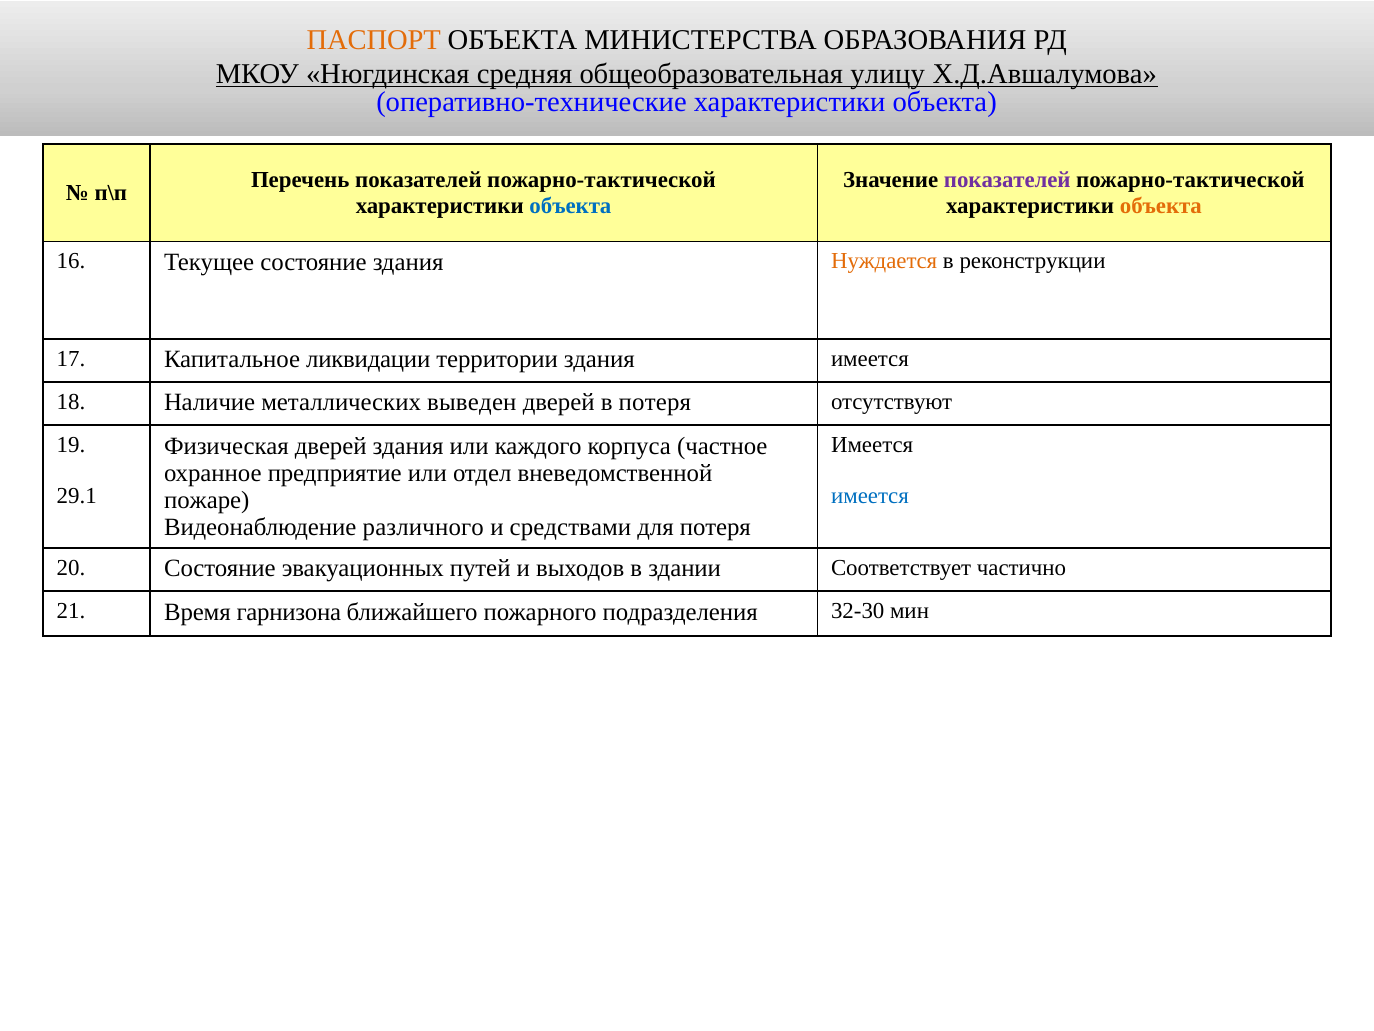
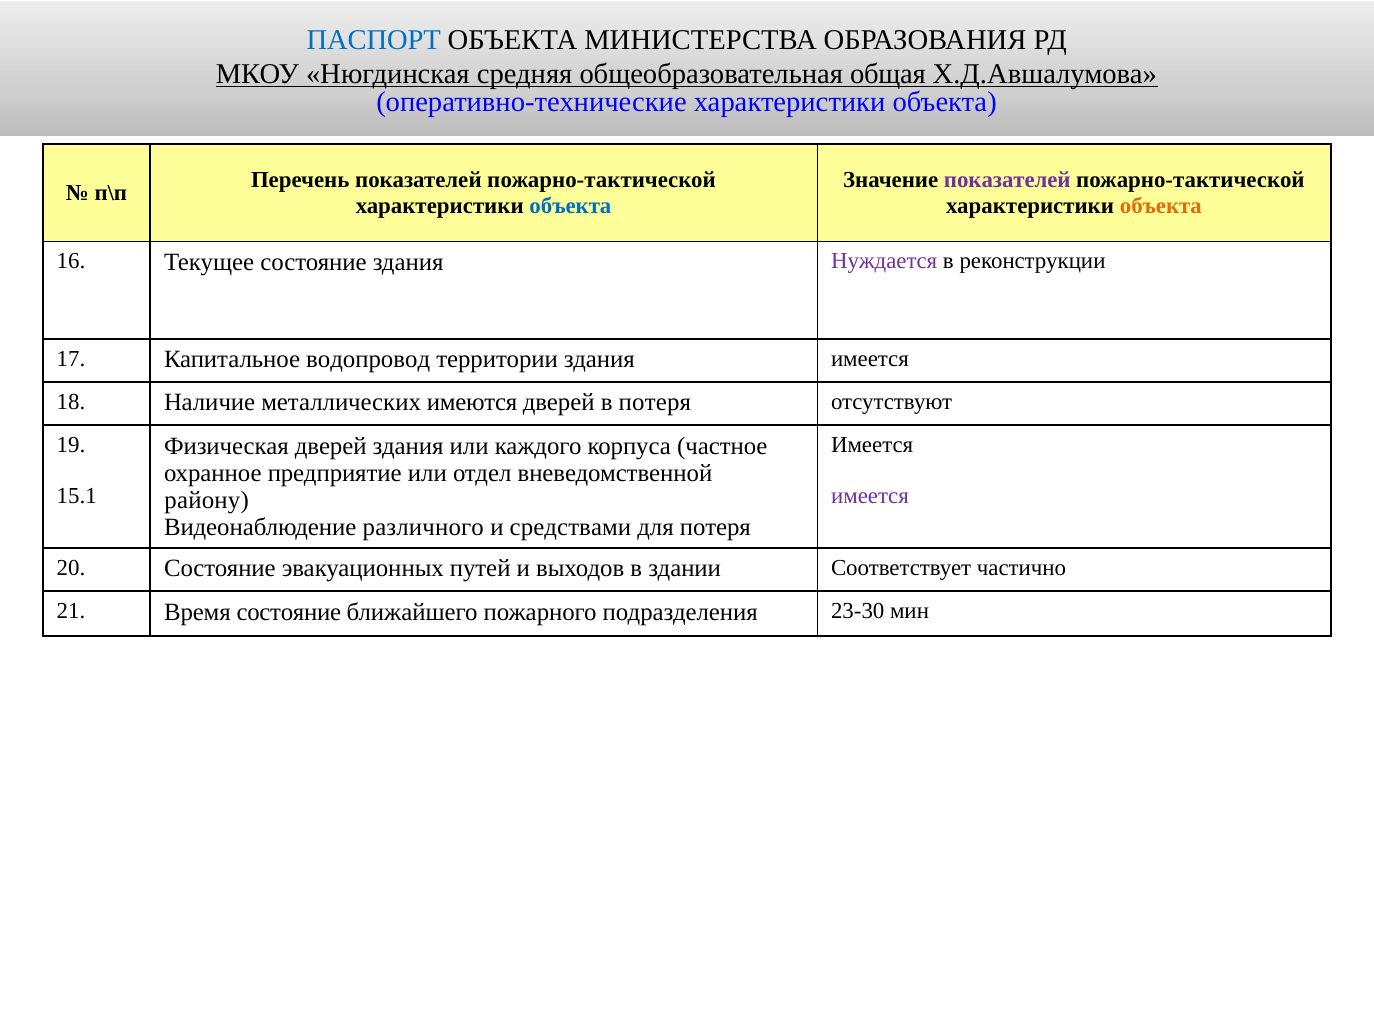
ПАСПОРТ colour: orange -> blue
улицу: улицу -> общая
Нуждается colour: orange -> purple
ликвидации: ликвидации -> водопровод
выведен: выведен -> имеются
29.1: 29.1 -> 15.1
имеется at (870, 496) colour: blue -> purple
пожаре: пожаре -> району
Время гарнизона: гарнизона -> состояние
32-30: 32-30 -> 23-30
